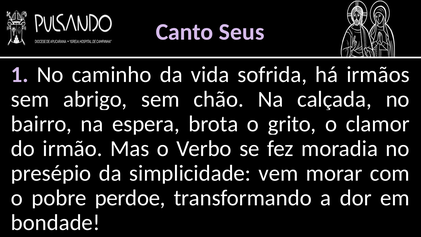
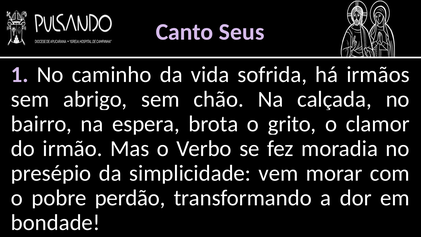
perdoe: perdoe -> perdão
